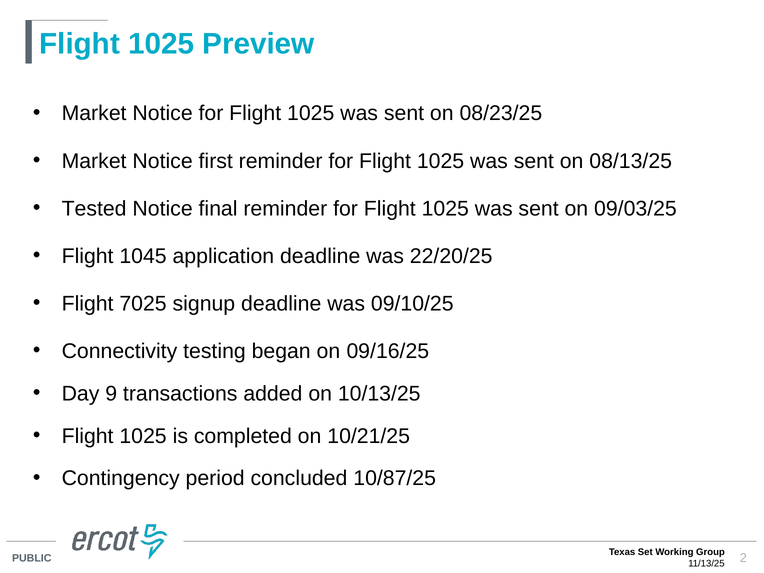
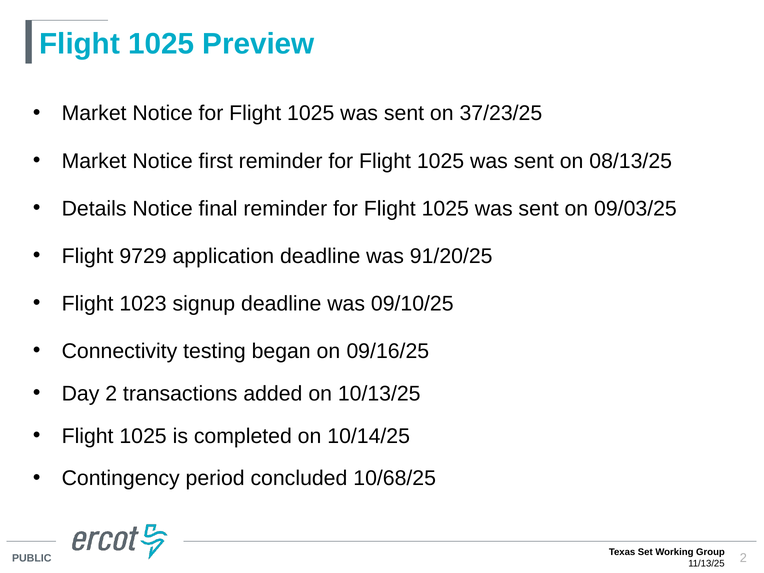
08/23/25: 08/23/25 -> 37/23/25
Tested: Tested -> Details
1045: 1045 -> 9729
22/20/25: 22/20/25 -> 91/20/25
7025: 7025 -> 1023
Day 9: 9 -> 2
10/21/25: 10/21/25 -> 10/14/25
10/87/25: 10/87/25 -> 10/68/25
